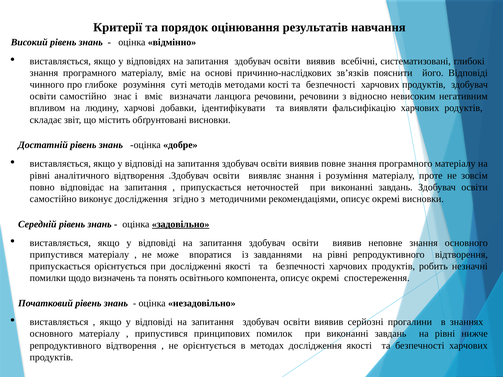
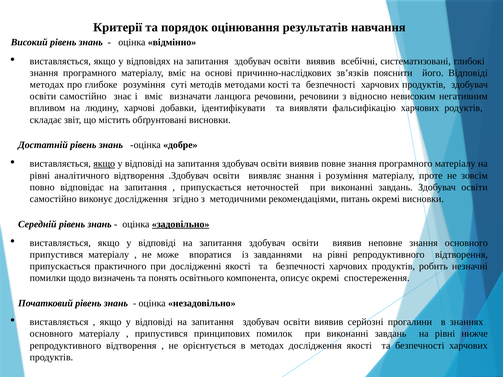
чинного at (47, 85): чинного -> методах
якщо at (104, 164) underline: none -> present
рекомендаціями описує: описує -> питань
припускається орієнтується: орієнтується -> практичного
